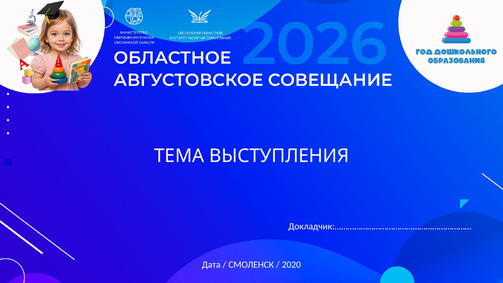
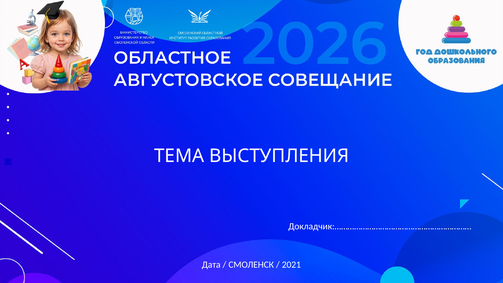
2020: 2020 -> 2021
